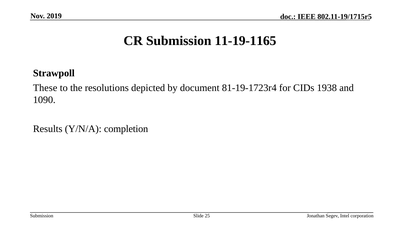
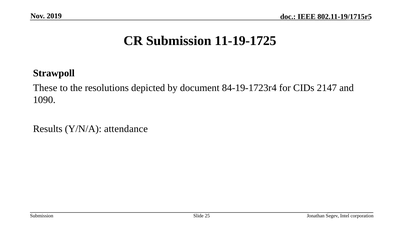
11-19-1165: 11-19-1165 -> 11-19-1725
81-19-1723r4: 81-19-1723r4 -> 84-19-1723r4
1938: 1938 -> 2147
completion: completion -> attendance
